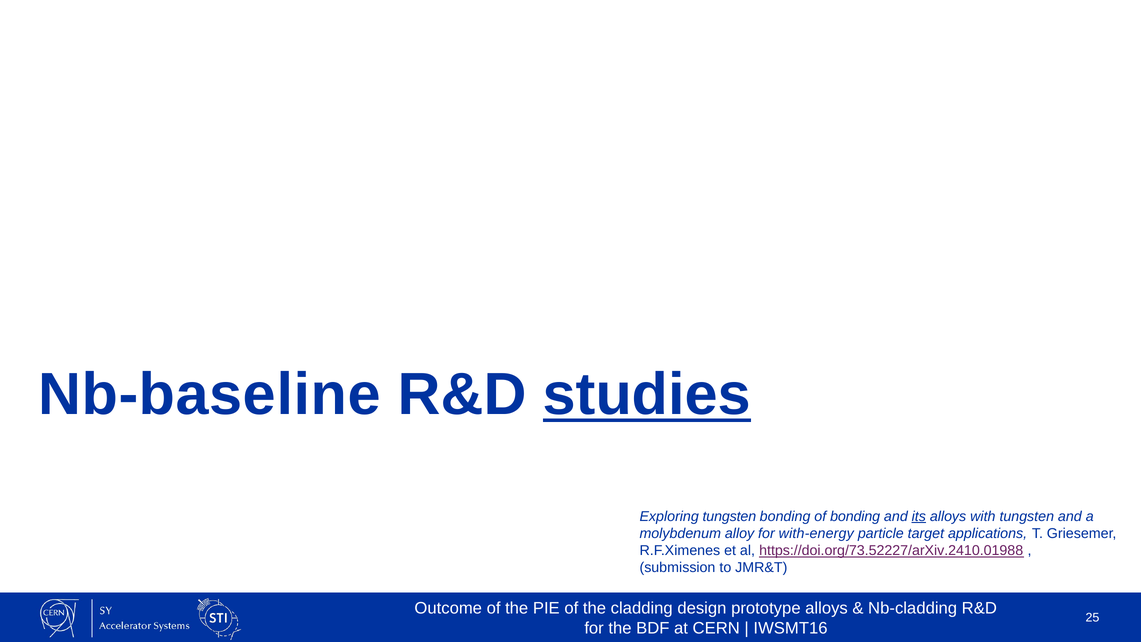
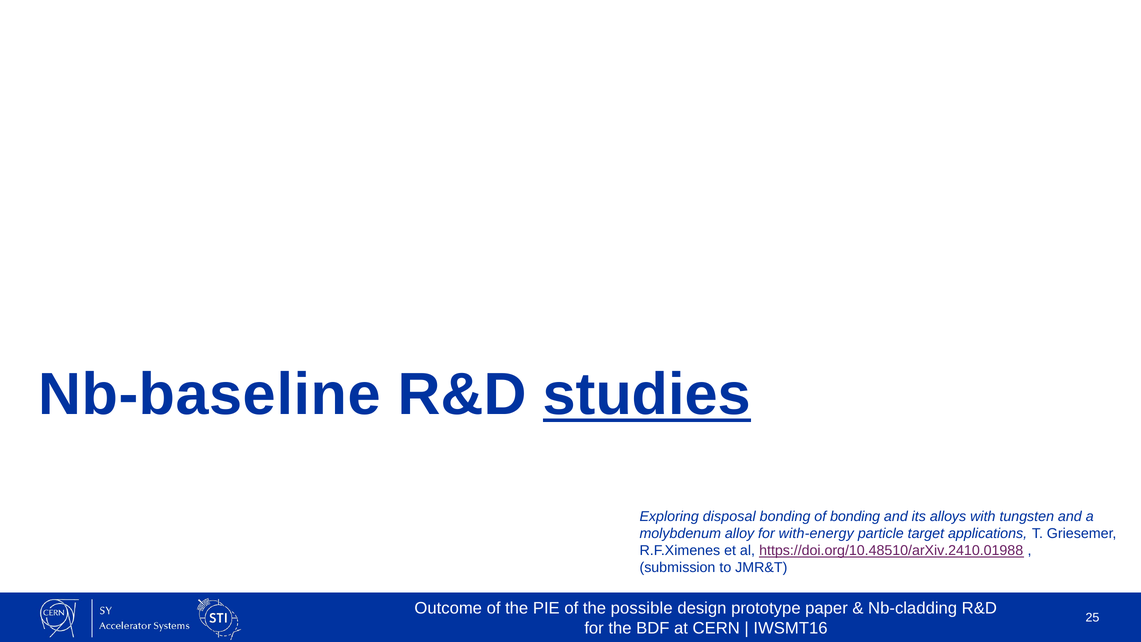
Exploring tungsten: tungsten -> disposal
its underline: present -> none
https://doi.org/73.52227/arXiv.2410.01988: https://doi.org/73.52227/arXiv.2410.01988 -> https://doi.org/10.48510/arXiv.2410.01988
cladding: cladding -> possible
prototype alloys: alloys -> paper
